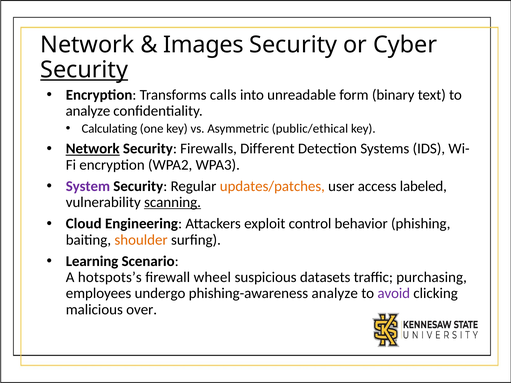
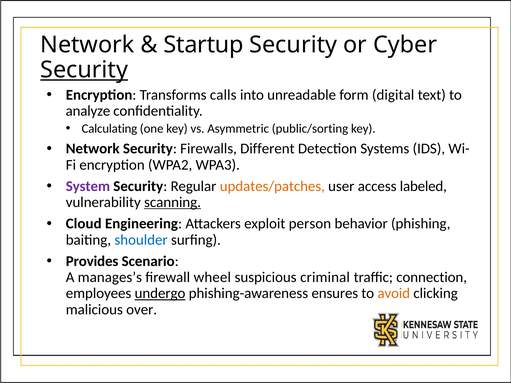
Images: Images -> Startup
binary: binary -> digital
public/ethical: public/ethical -> public/sorting
Network at (93, 149) underline: present -> none
control: control -> person
shoulder colour: orange -> blue
Learning: Learning -> Provides
hotspots’s: hotspots’s -> manages’s
datasets: datasets -> criminal
purchasing: purchasing -> connection
undergo underline: none -> present
phishing-awareness analyze: analyze -> ensures
avoid colour: purple -> orange
